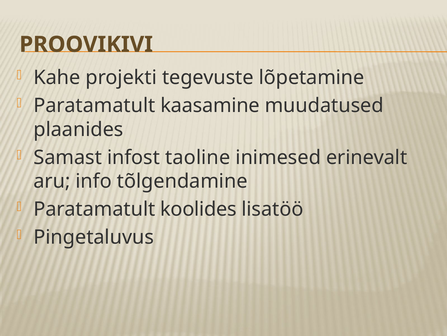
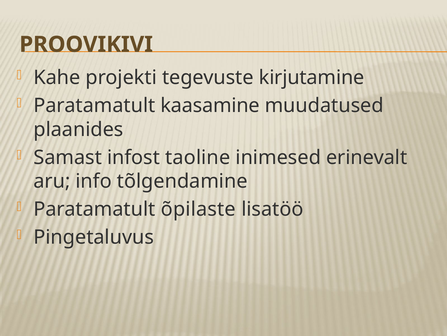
lõpetamine: lõpetamine -> kirjutamine
koolides: koolides -> õpilaste
